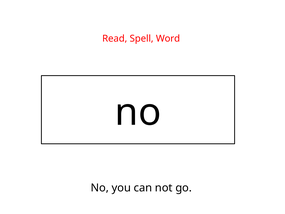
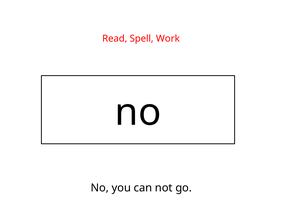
Word: Word -> Work
